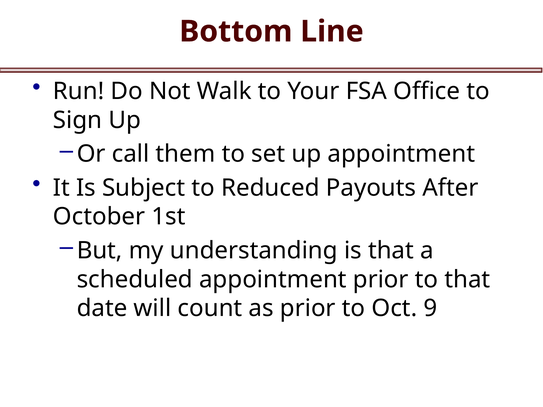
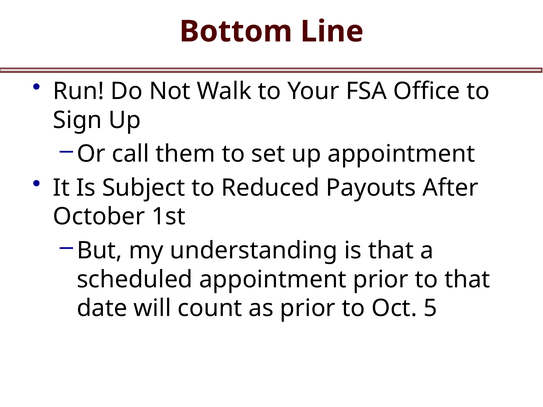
9: 9 -> 5
